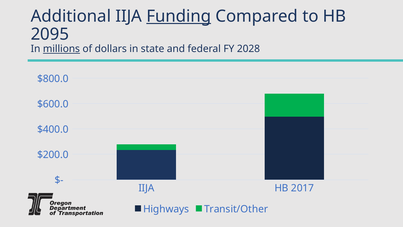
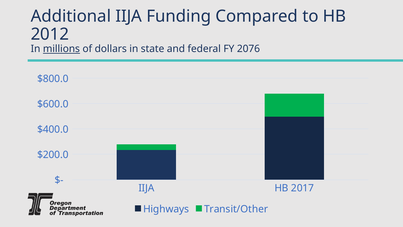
Funding underline: present -> none
2095: 2095 -> 2012
2028: 2028 -> 2076
